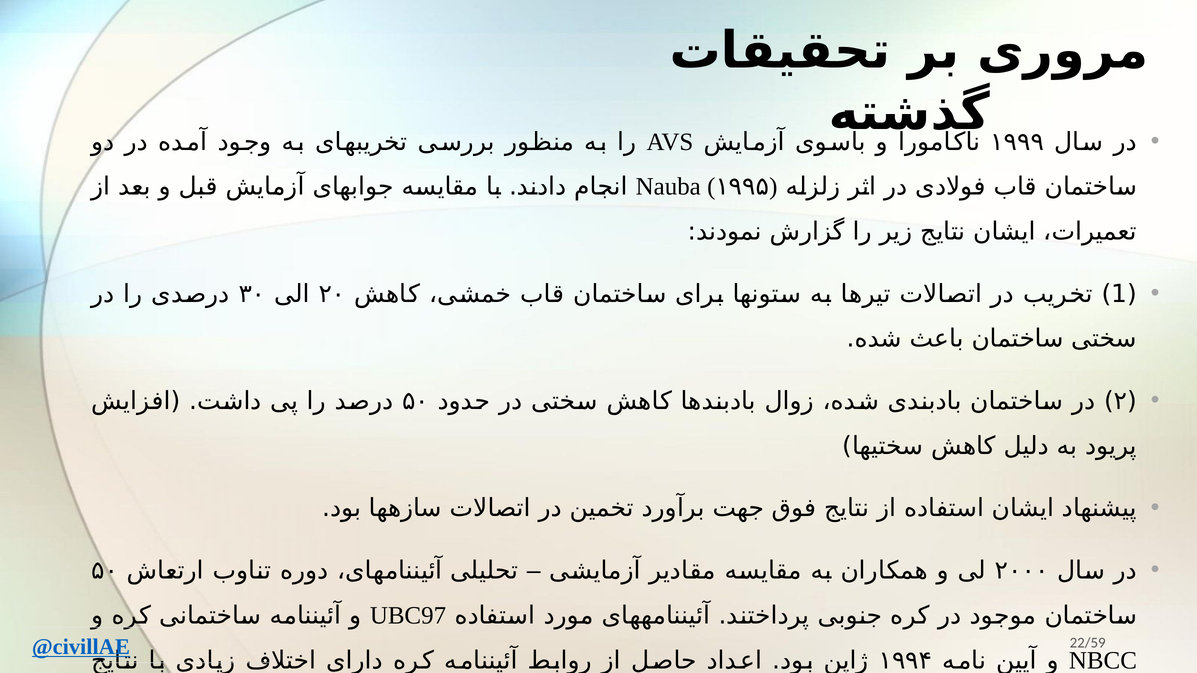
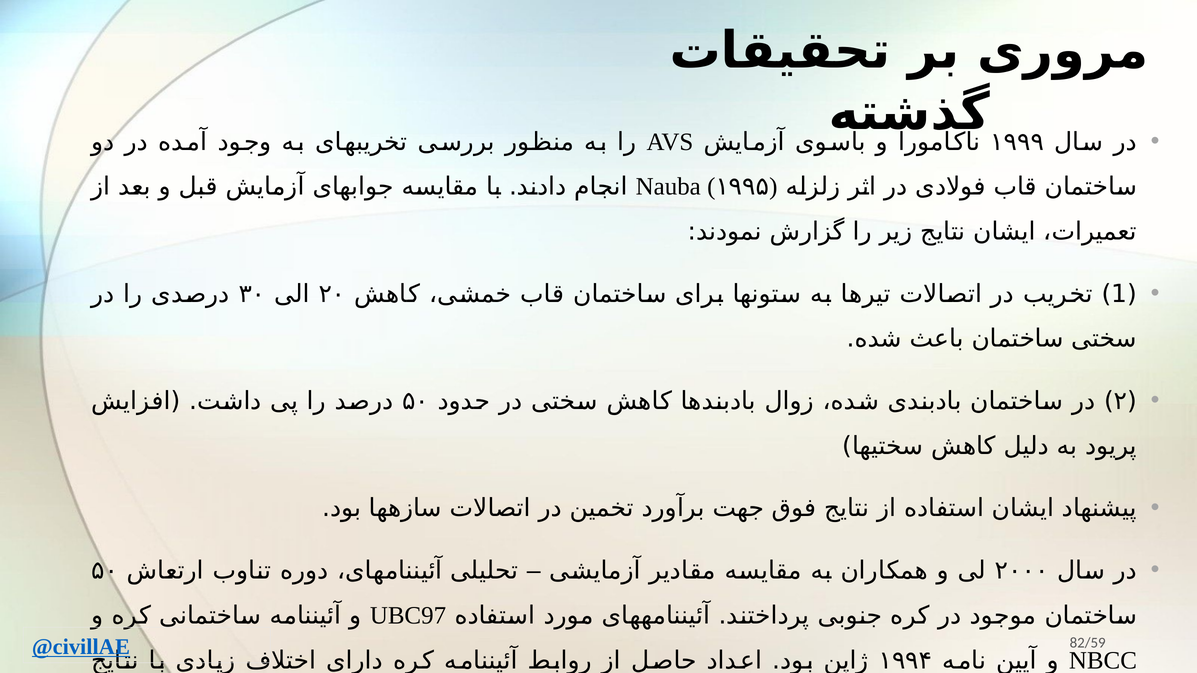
22/59: 22/59 -> 82/59
